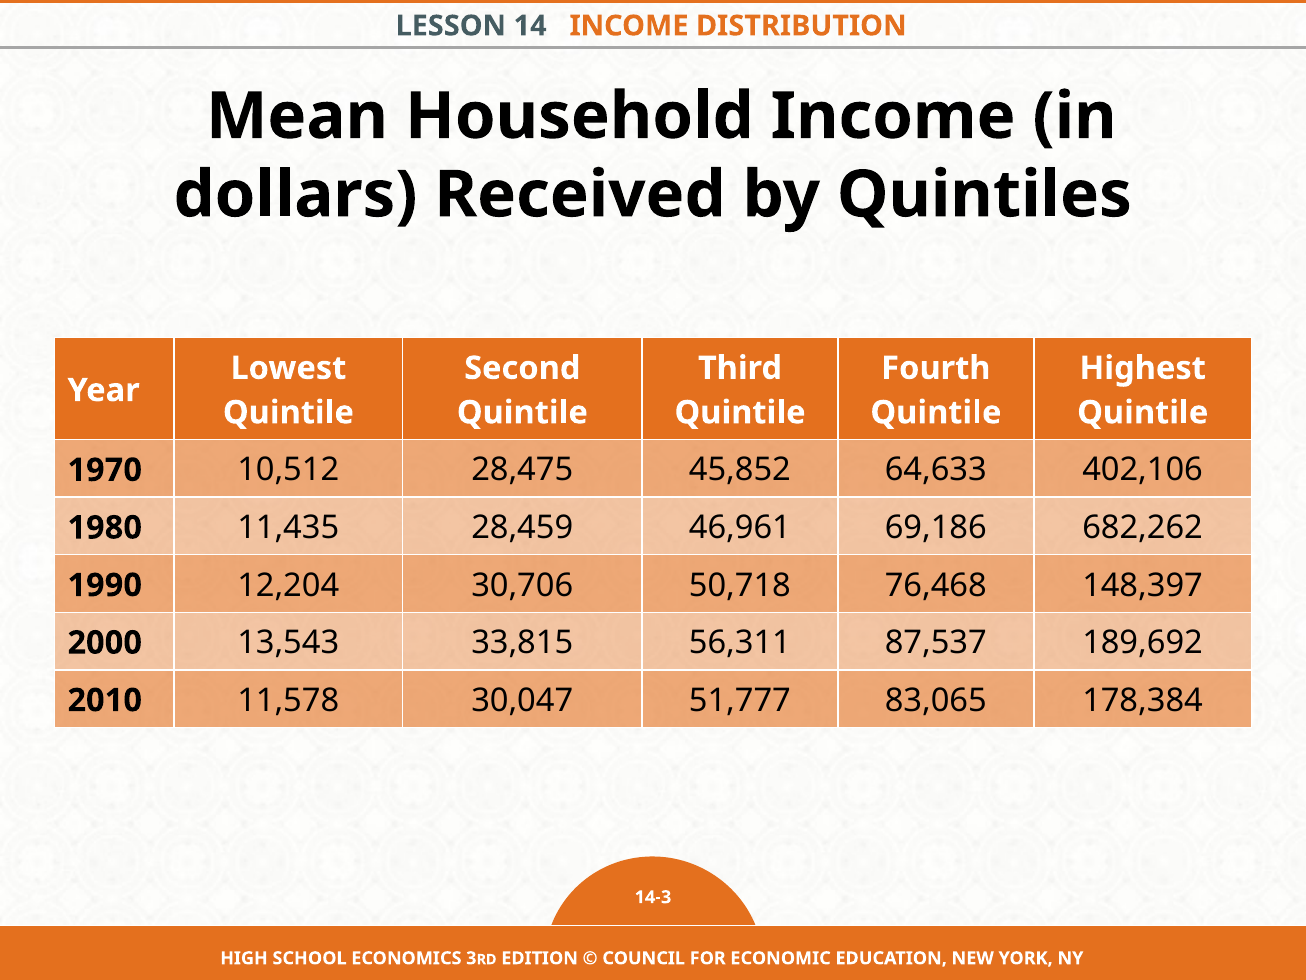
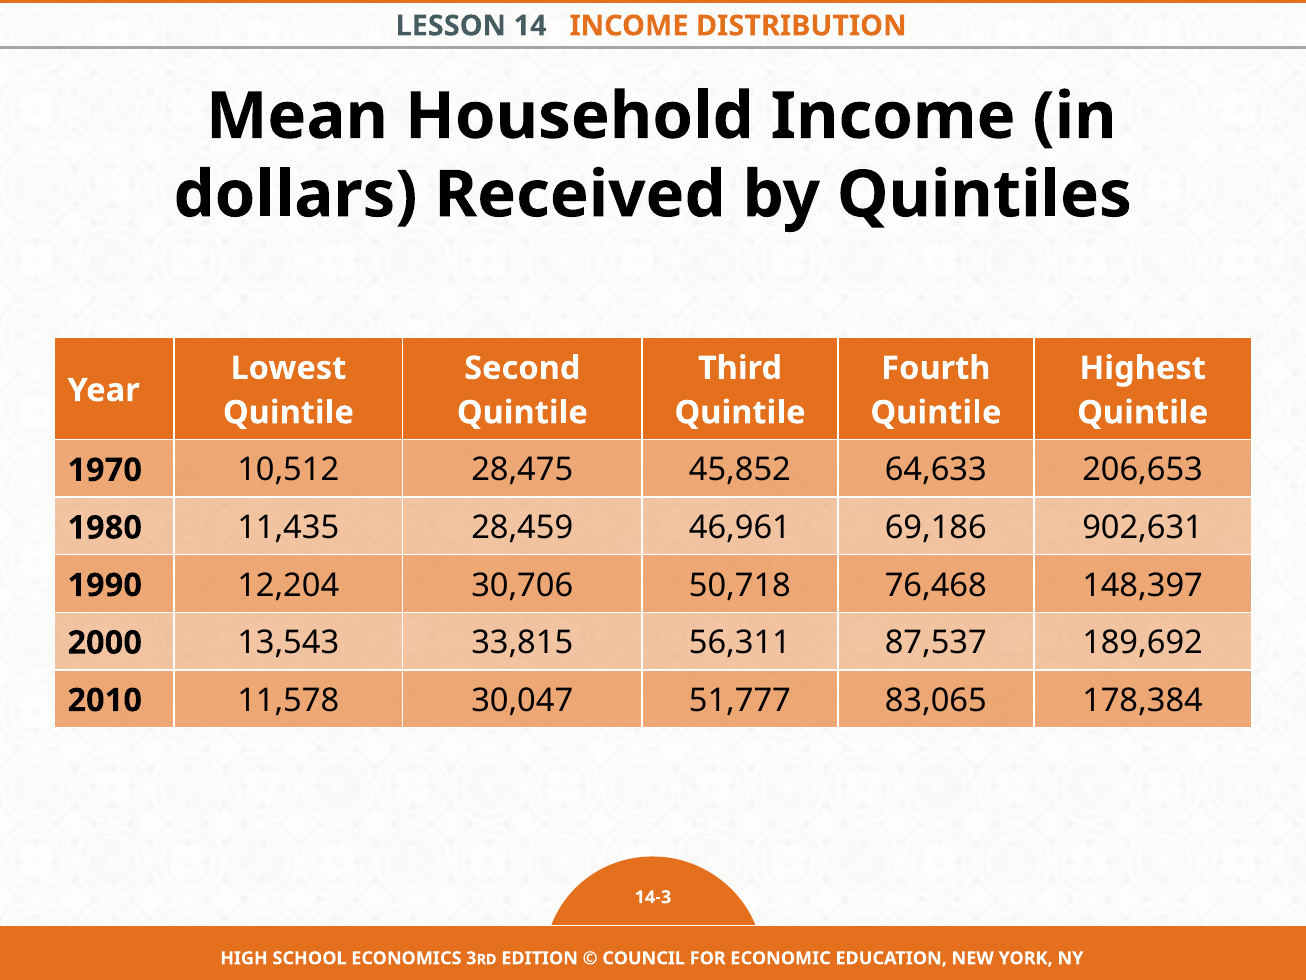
402,106: 402,106 -> 206,653
682,262: 682,262 -> 902,631
